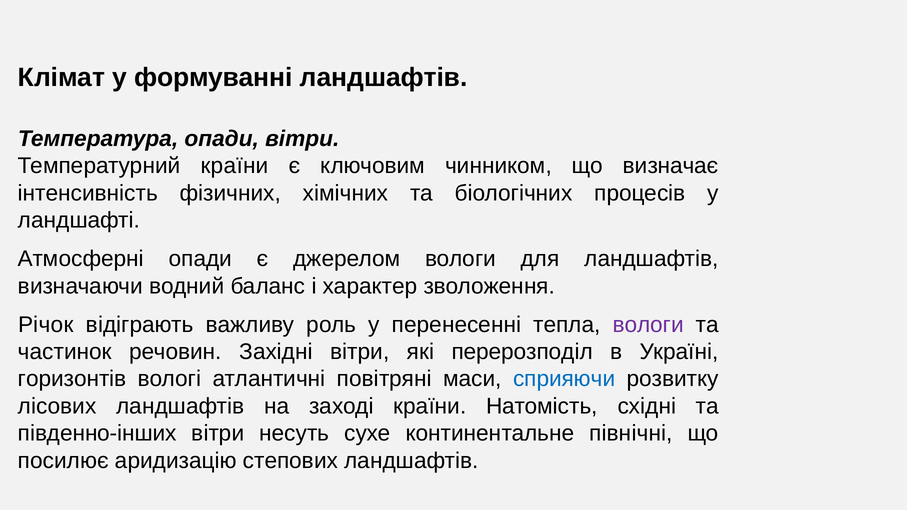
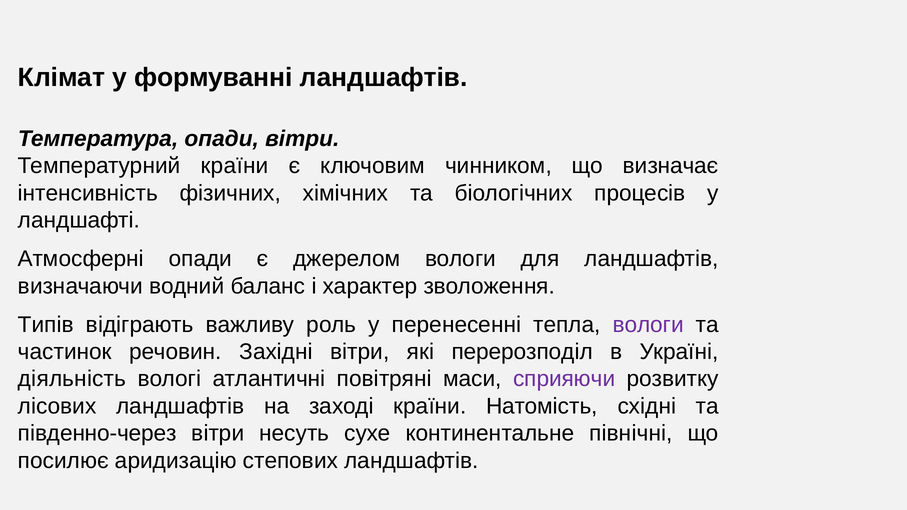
Річок: Річок -> Типів
горизонтів: горизонтів -> діяльність
сприяючи colour: blue -> purple
південно-інших: південно-інших -> південно-через
